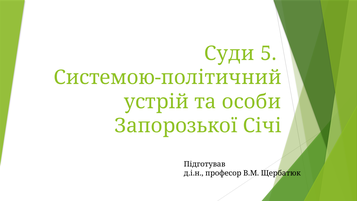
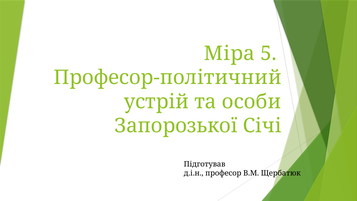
Суди: Суди -> Міра
Системою-політичний: Системою-політичний -> Професор-політичний
